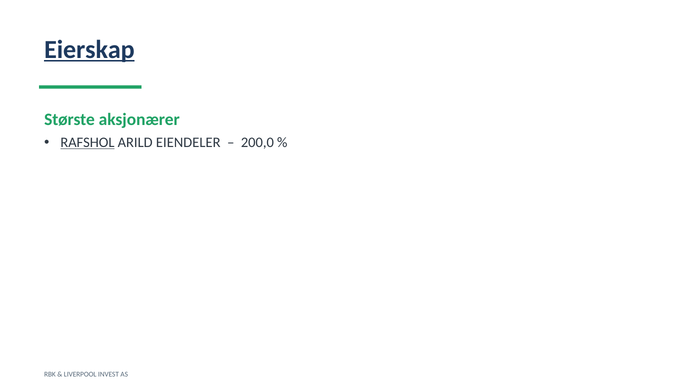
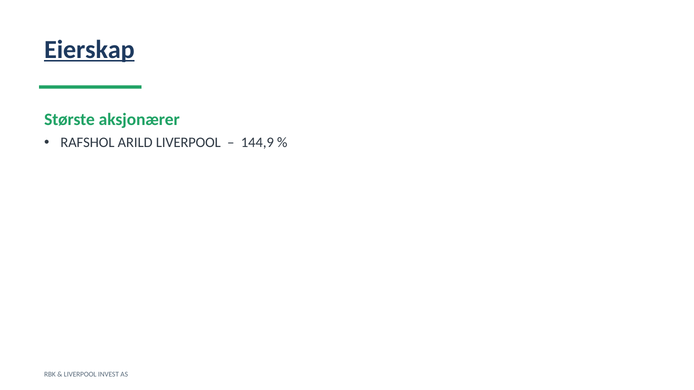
RAFSHOL underline: present -> none
ARILD EIENDELER: EIENDELER -> LIVERPOOL
200,0: 200,0 -> 144,9
